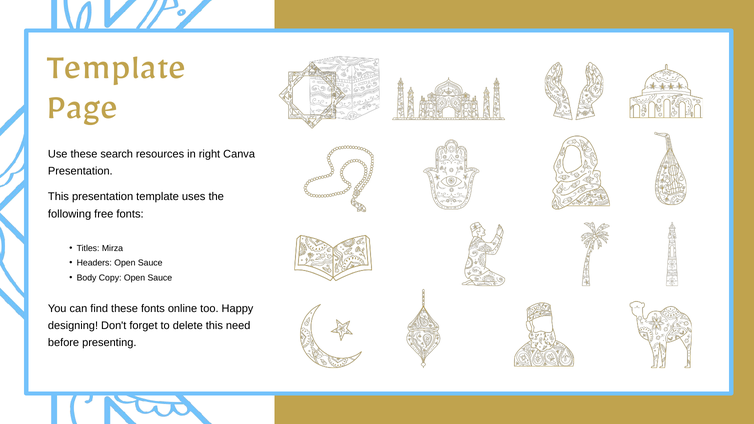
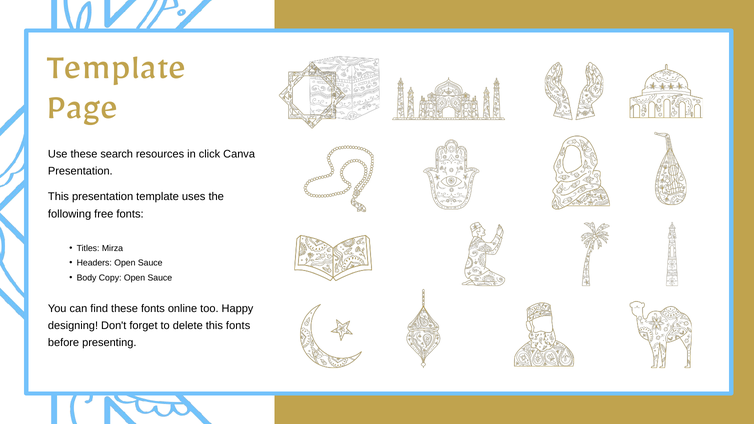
right: right -> click
this need: need -> fonts
